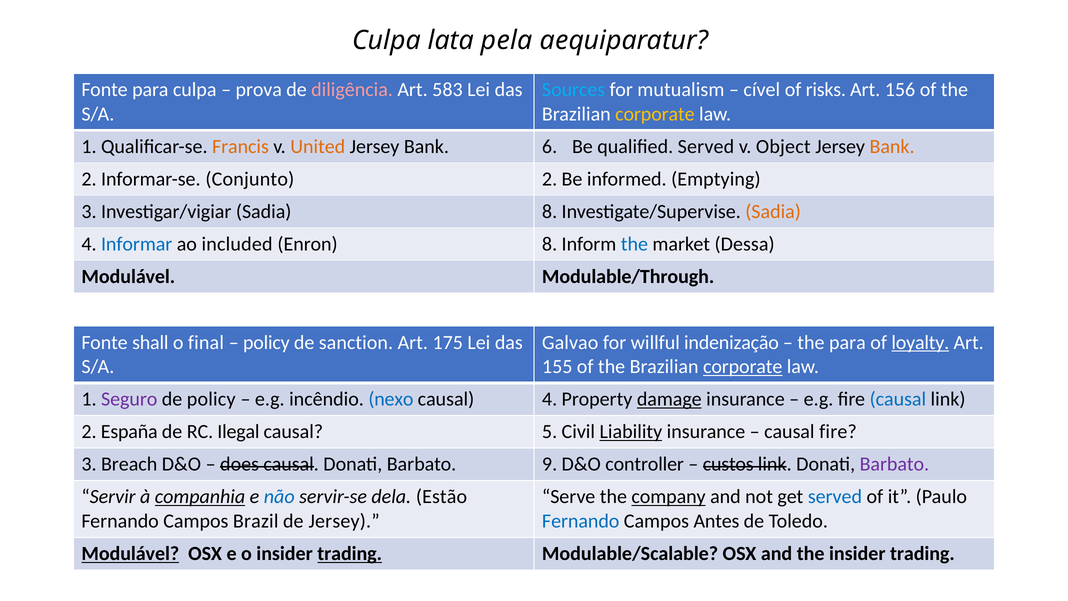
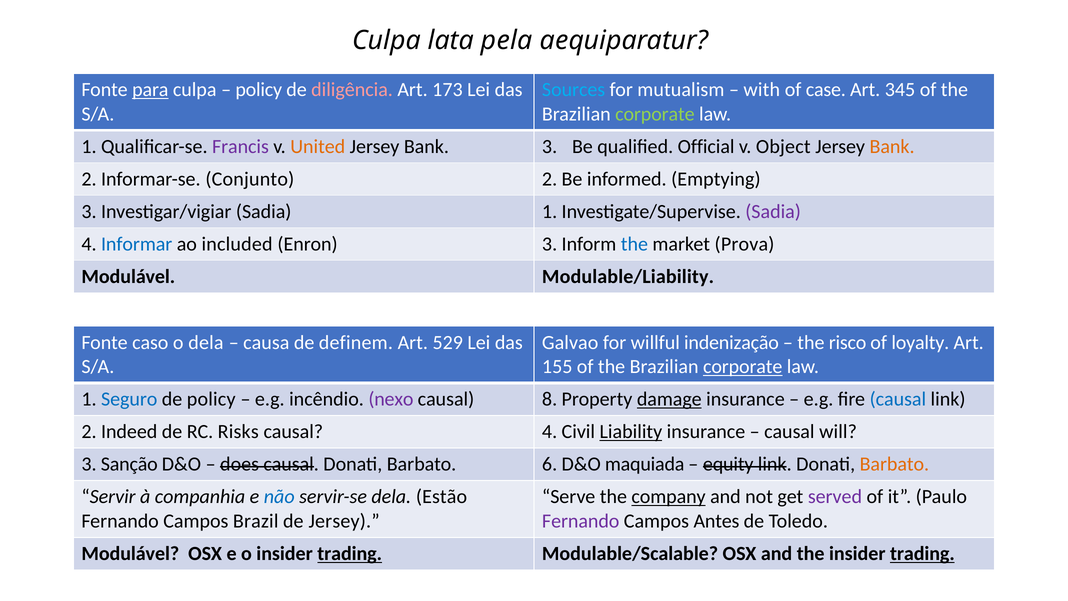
para at (150, 90) underline: none -> present
prova at (259, 90): prova -> policy
583: 583 -> 173
cível: cível -> with
risks: risks -> case
156: 156 -> 345
corporate at (655, 114) colour: yellow -> light green
Francis colour: orange -> purple
Bank 6: 6 -> 3
qualified Served: Served -> Official
Sadia 8: 8 -> 1
Sadia at (773, 212) colour: orange -> purple
Enron 8: 8 -> 3
Dessa: Dessa -> Prova
Modulable/Through: Modulable/Through -> Modulable/Liability
shall: shall -> caso
o final: final -> dela
policy at (266, 342): policy -> causa
sanction: sanction -> definem
175: 175 -> 529
the para: para -> risco
loyalty underline: present -> none
Seguro colour: purple -> blue
nexo colour: blue -> purple
causal 4: 4 -> 8
España: España -> Indeed
Ilegal: Ilegal -> Risks
causal 5: 5 -> 4
causal fire: fire -> will
Breach: Breach -> Sanção
9: 9 -> 6
controller: controller -> maquiada
custos: custos -> equity
Barbato at (894, 464) colour: purple -> orange
companhia underline: present -> none
served at (835, 497) colour: blue -> purple
Fernando at (581, 521) colour: blue -> purple
Modulável at (130, 554) underline: present -> none
trading at (922, 554) underline: none -> present
